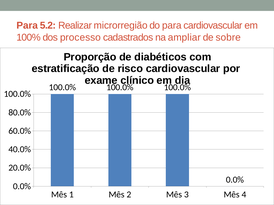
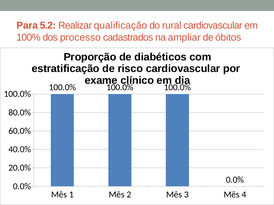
microrregião: microrregião -> qualificação
do para: para -> rural
sobre: sobre -> óbitos
